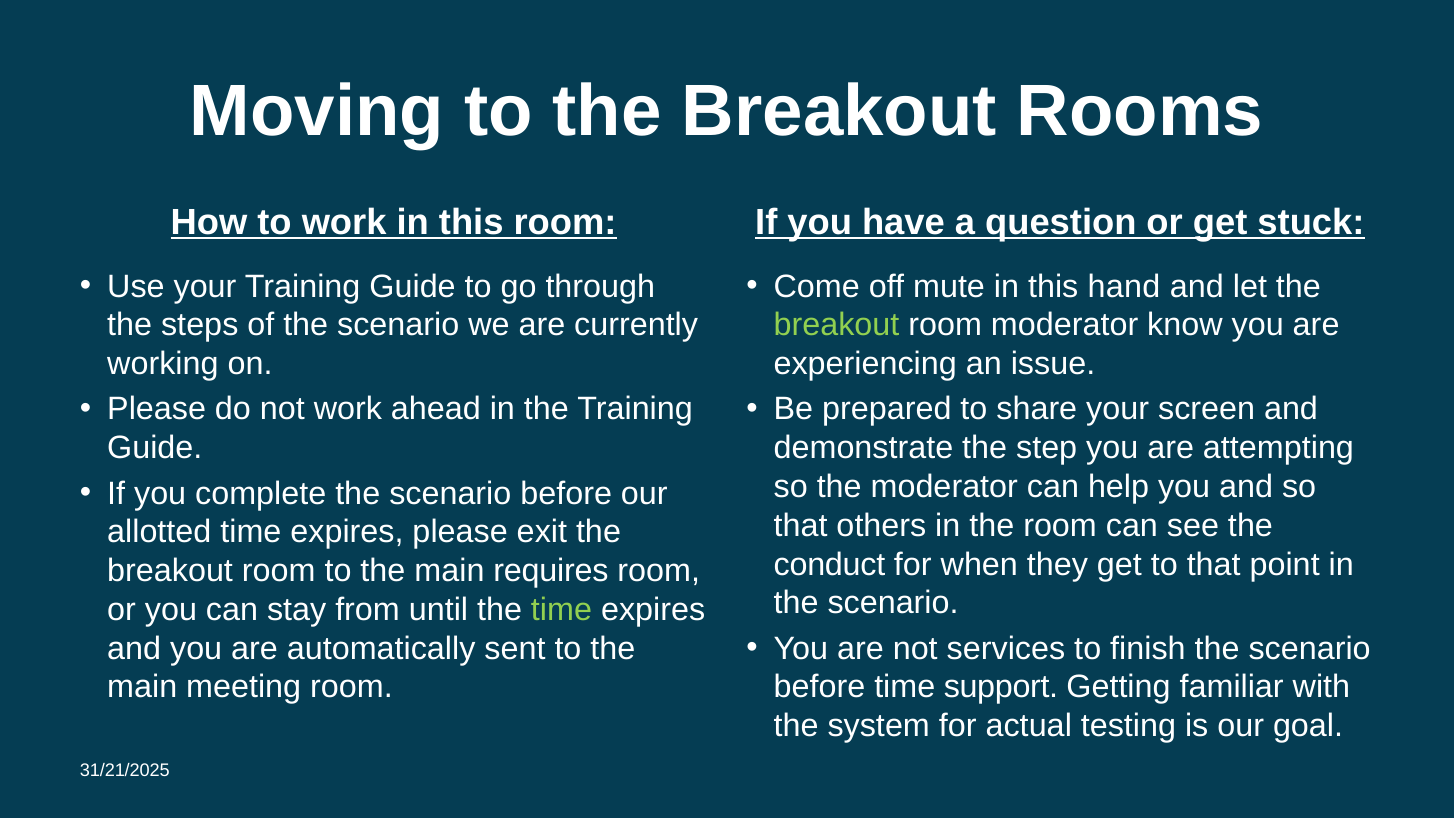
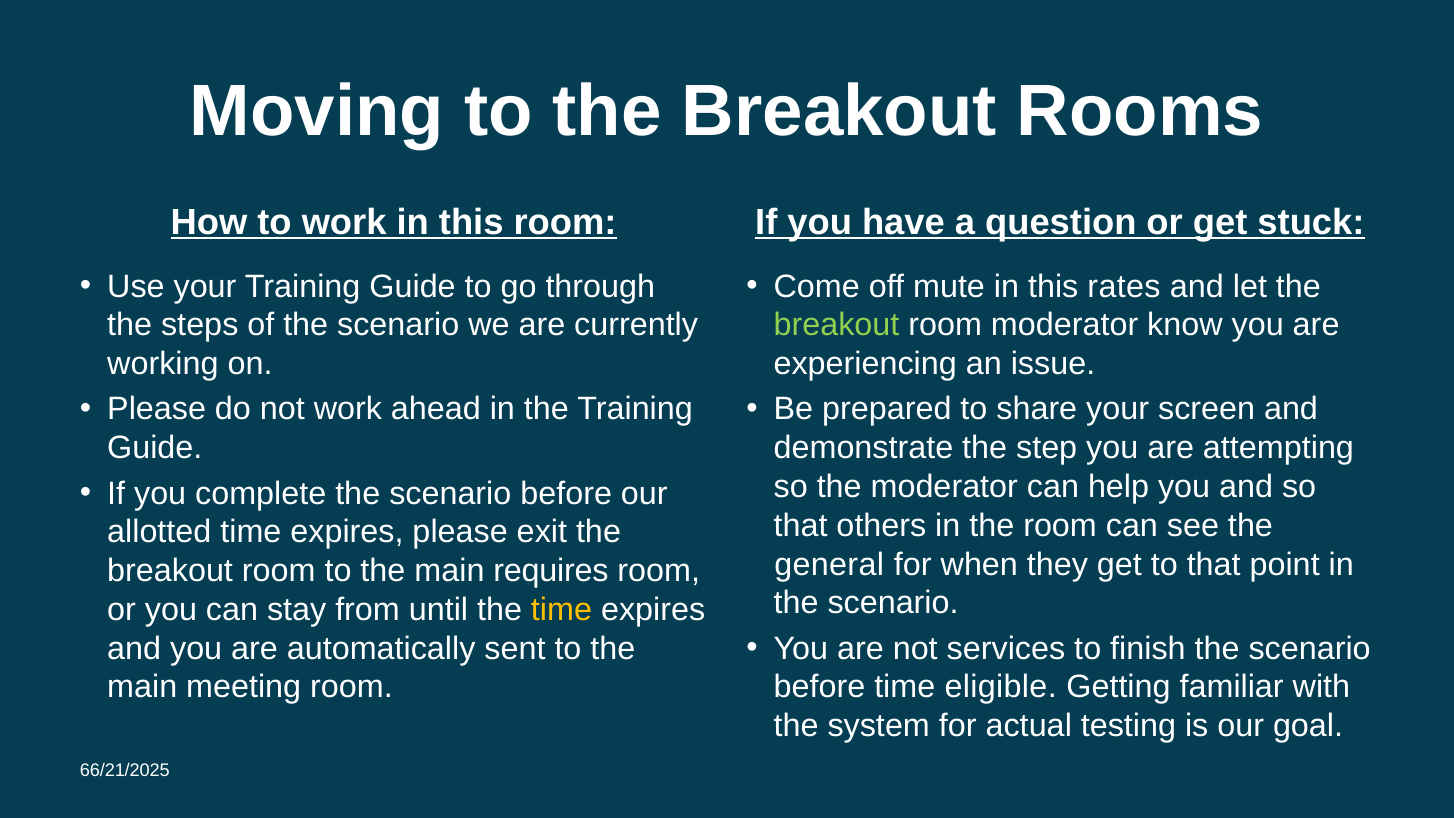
hand: hand -> rates
conduct: conduct -> general
time at (562, 610) colour: light green -> yellow
support: support -> eligible
31/21/2025: 31/21/2025 -> 66/21/2025
